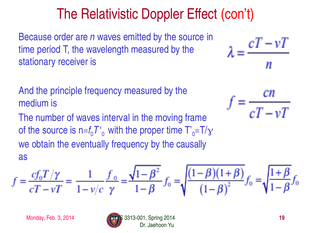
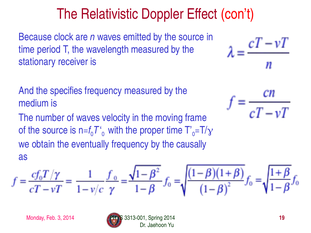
order: order -> clock
principle: principle -> specifies
interval: interval -> velocity
